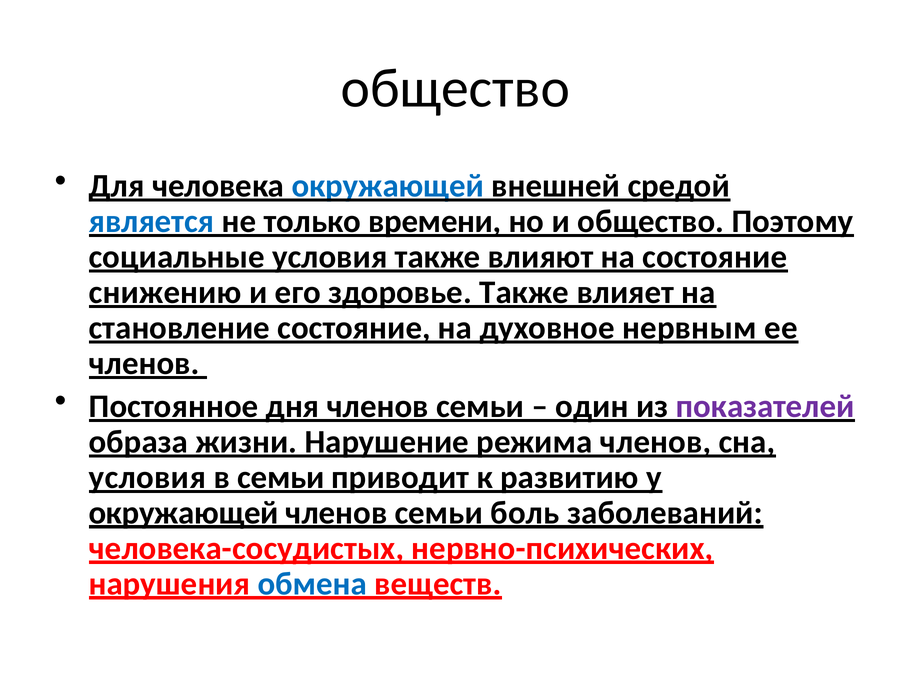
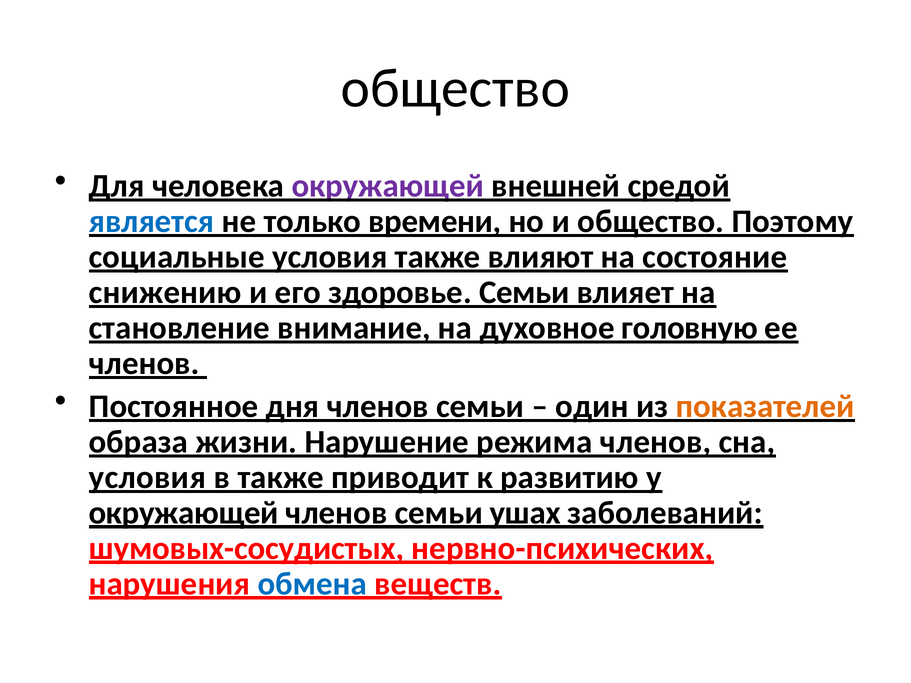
окружающей at (388, 186) colour: blue -> purple
здоровье Также: Также -> Семьи
становление состояние: состояние -> внимание
нервным: нервным -> головную
показателей colour: purple -> orange
в семьи: семьи -> также
боль: боль -> ушах
человека-сосудистых: человека-сосудистых -> шумовых-сосудистых
